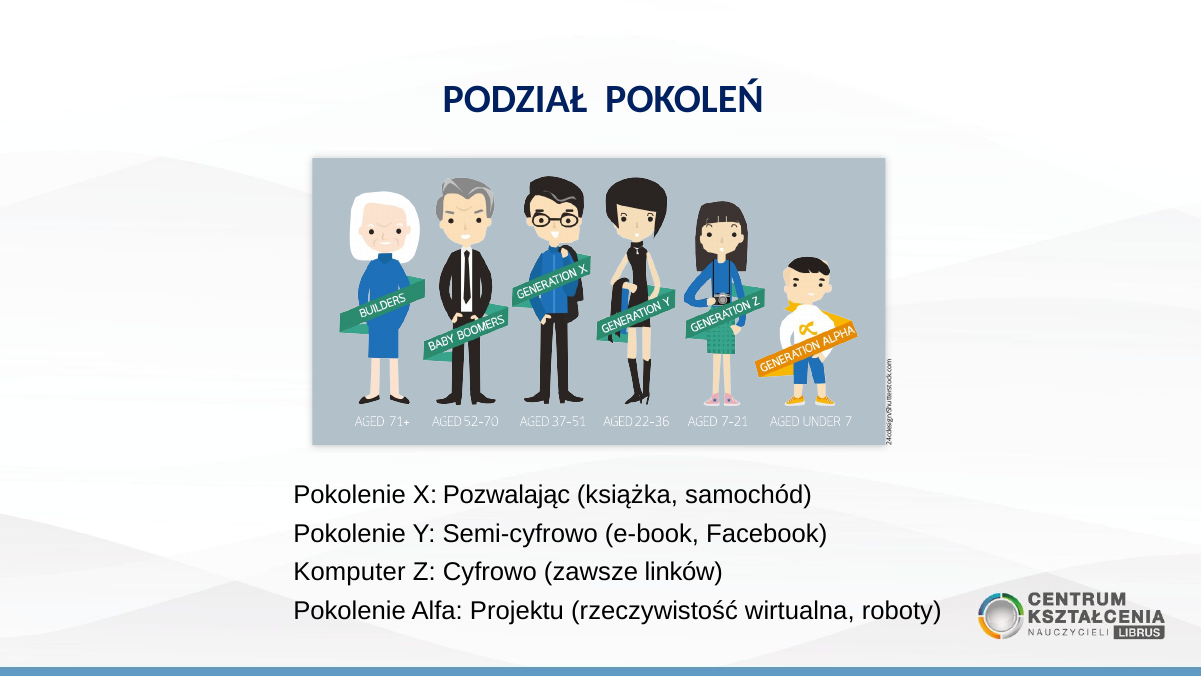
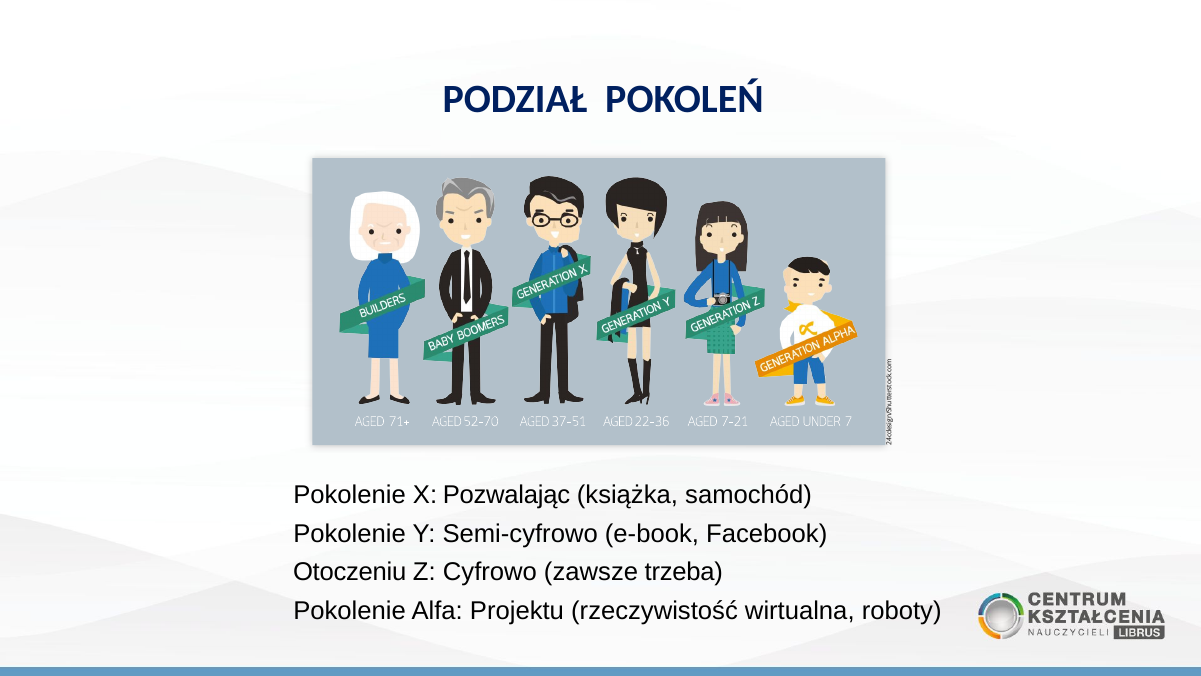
Komputer: Komputer -> Otoczeniu
linków: linków -> trzeba
